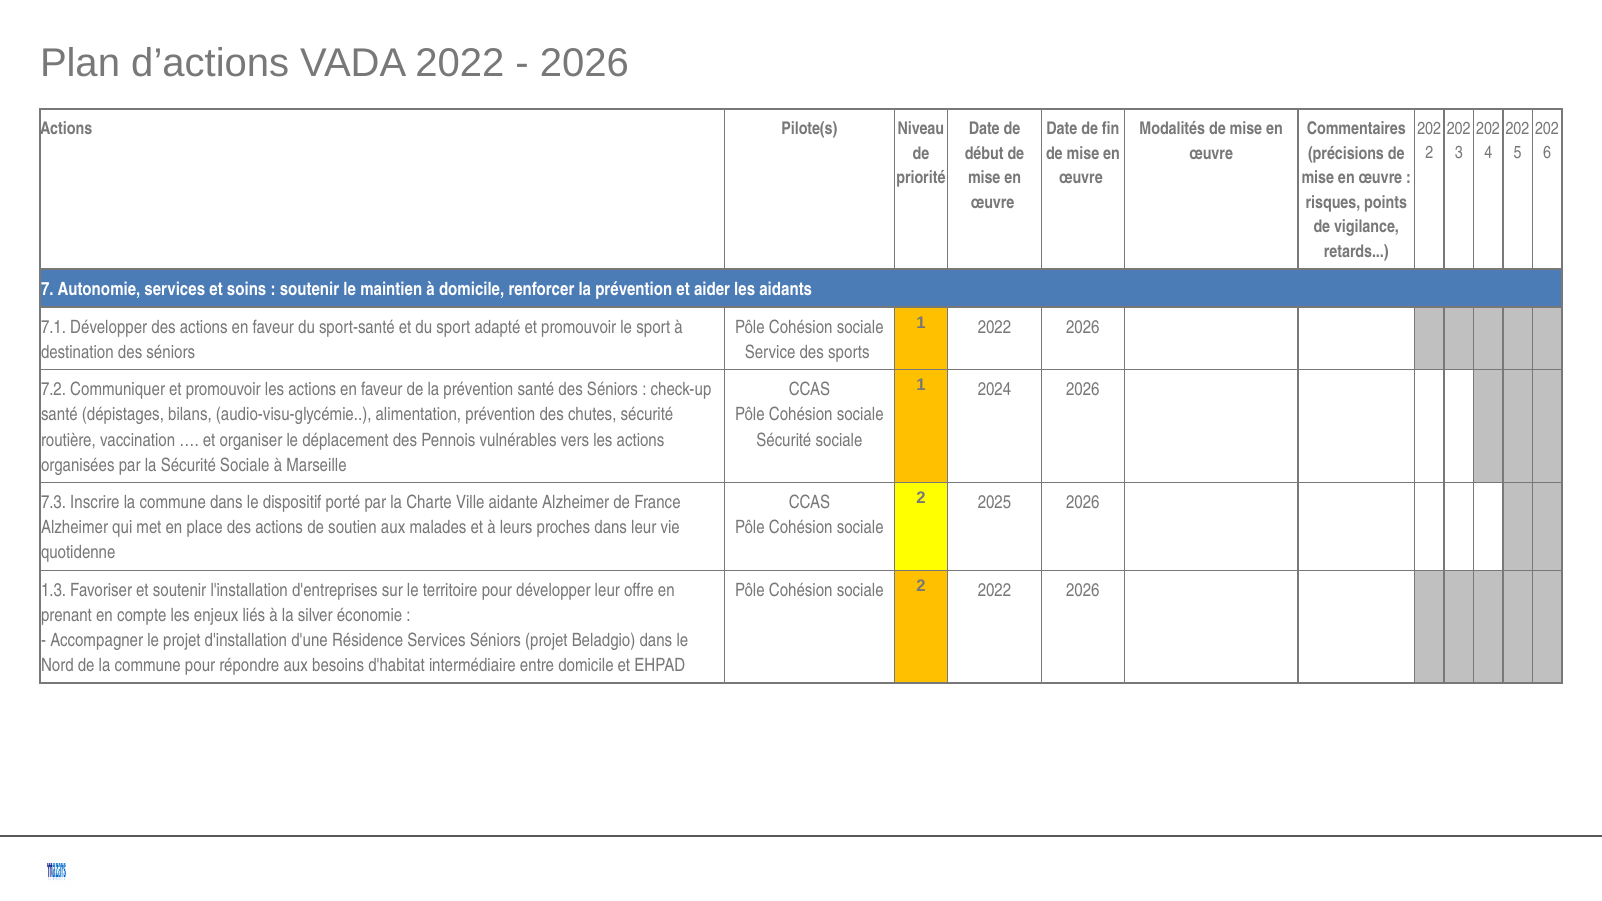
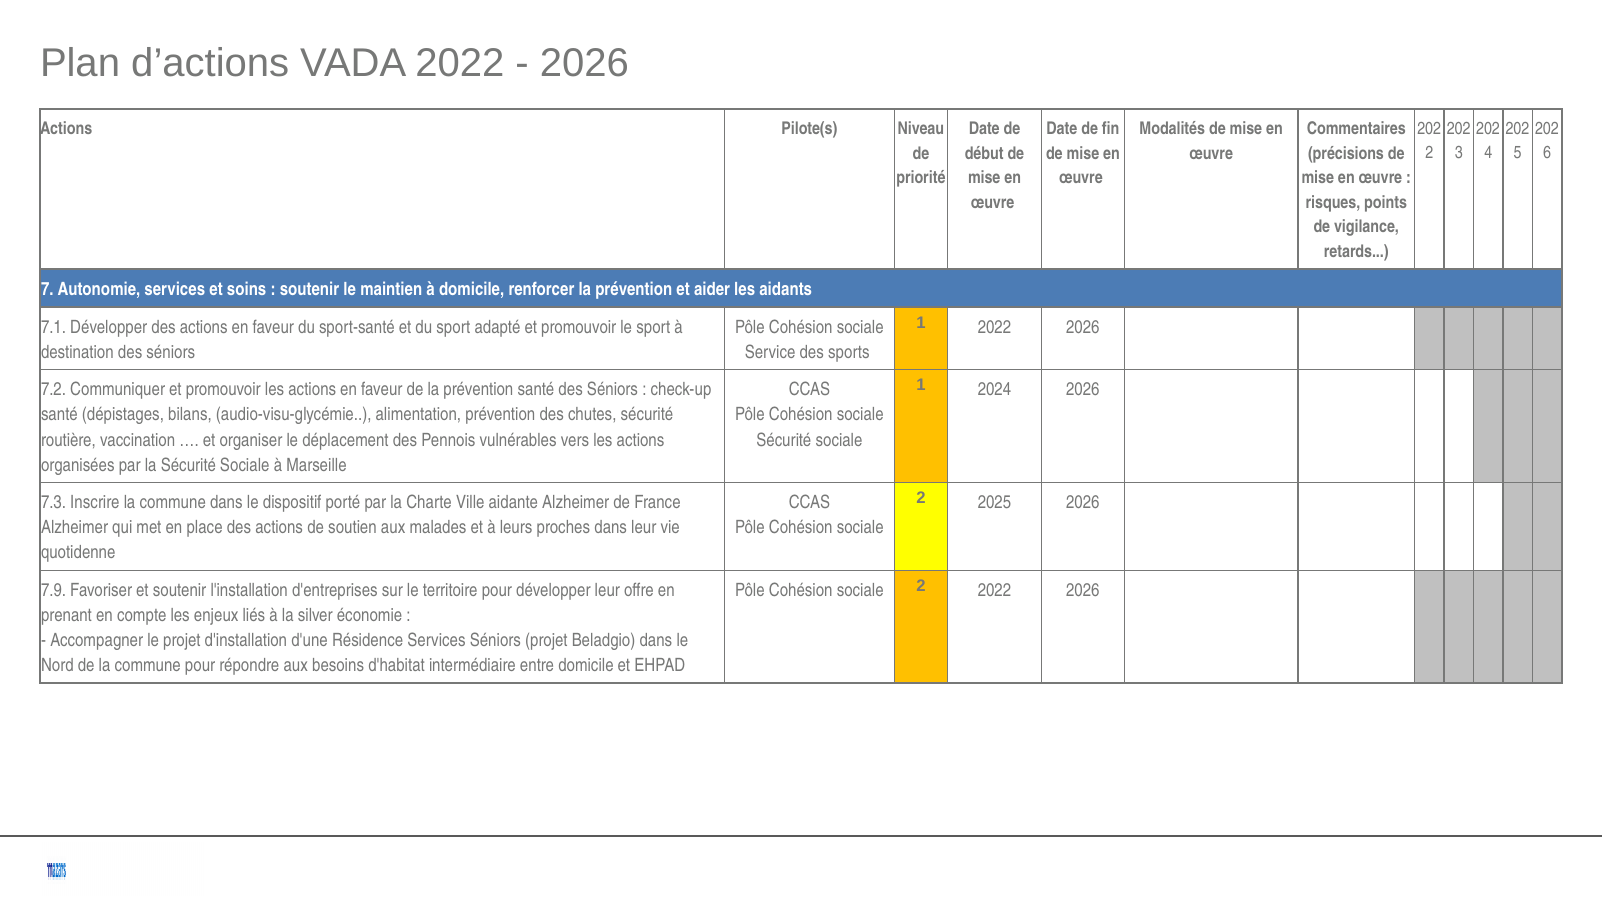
1.3: 1.3 -> 7.9
